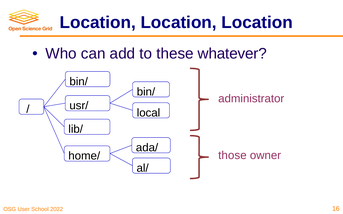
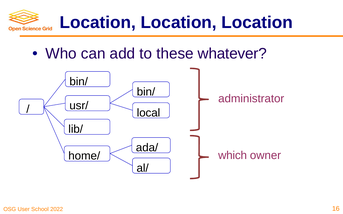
those: those -> which
